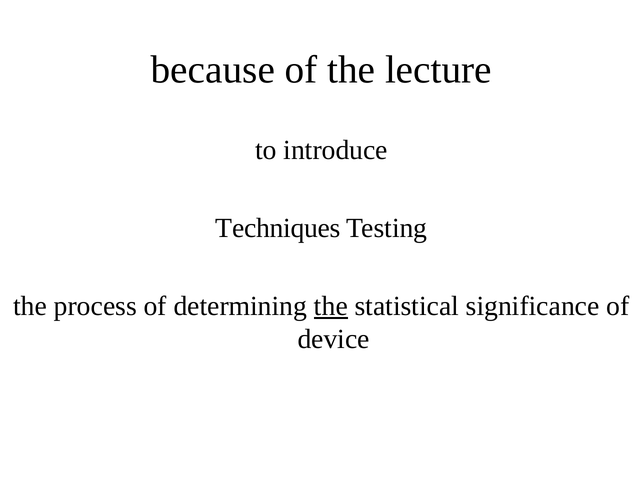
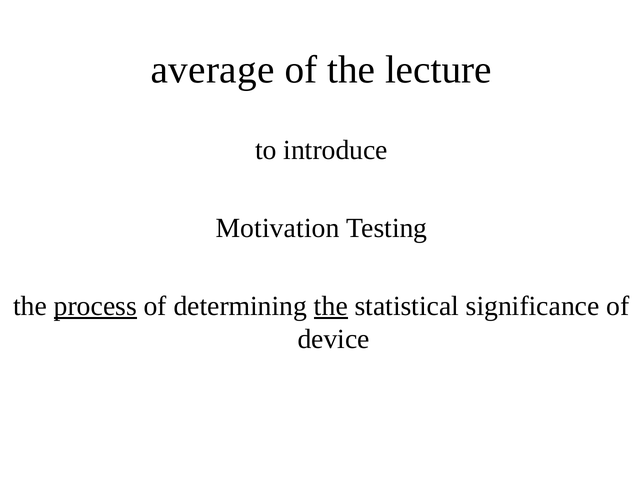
because: because -> average
Techniques: Techniques -> Motivation
process underline: none -> present
